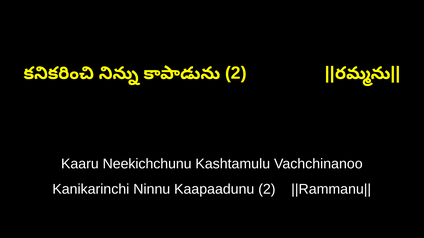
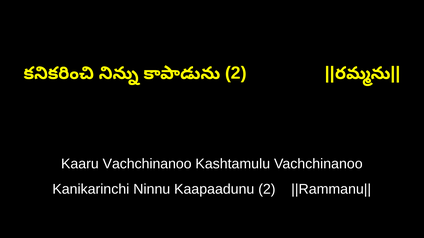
Kaaru Neekichchunu: Neekichchunu -> Vachchinanoo
